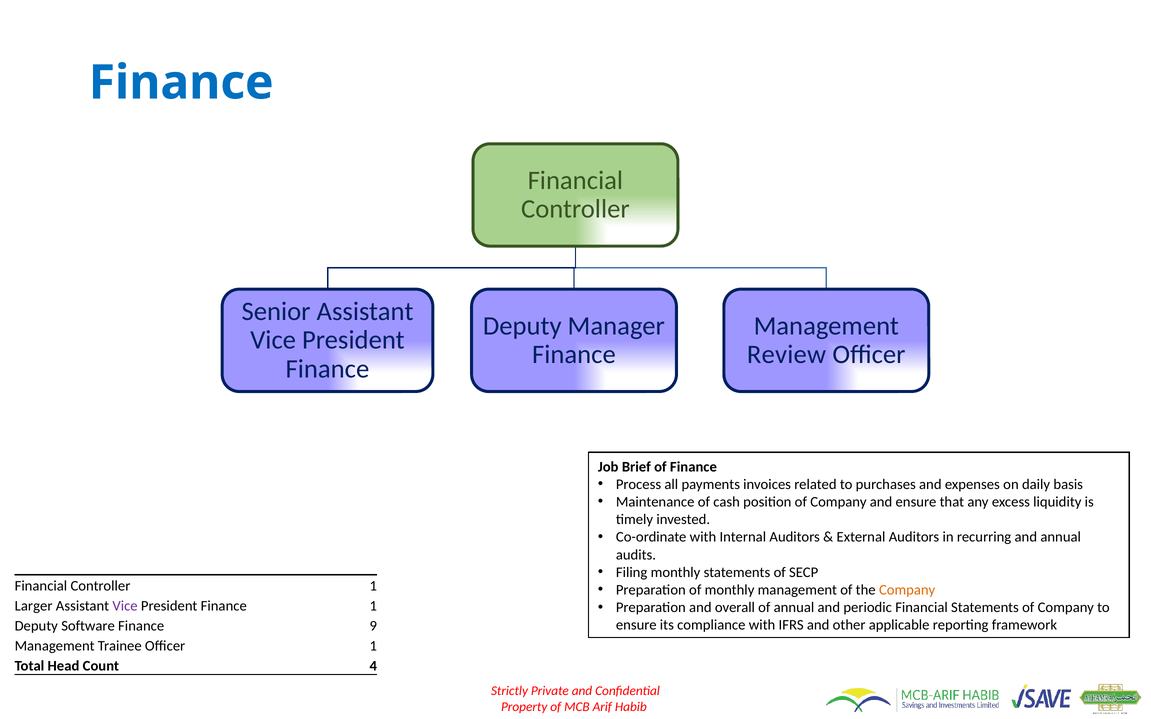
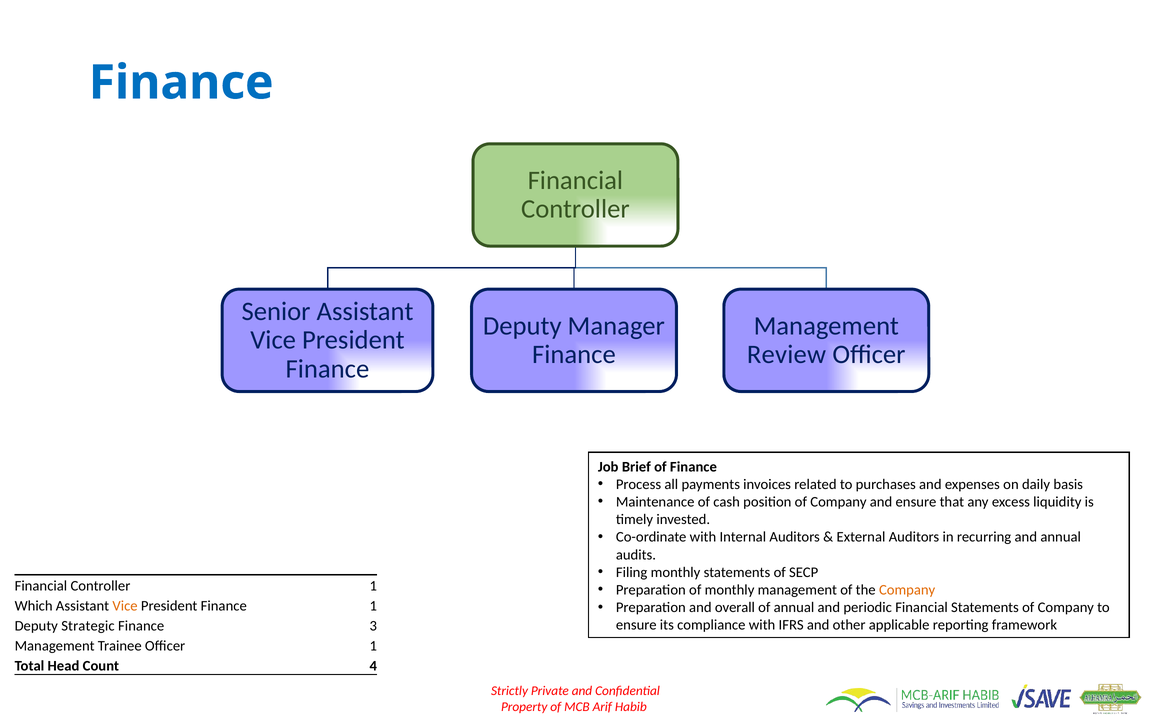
Larger: Larger -> Which
Vice at (125, 606) colour: purple -> orange
Software: Software -> Strategic
9: 9 -> 3
